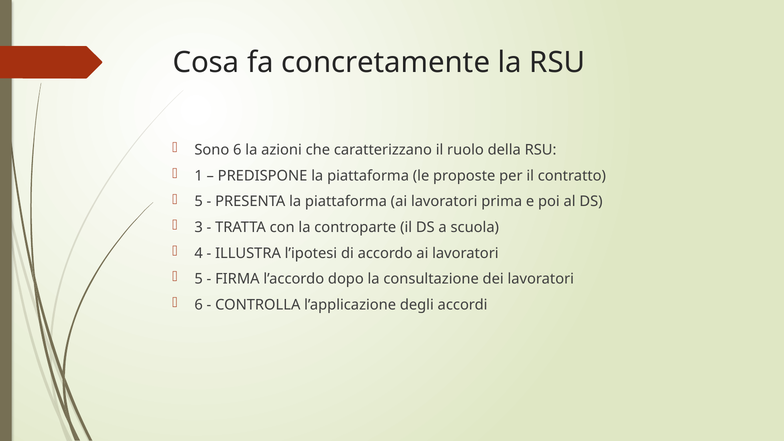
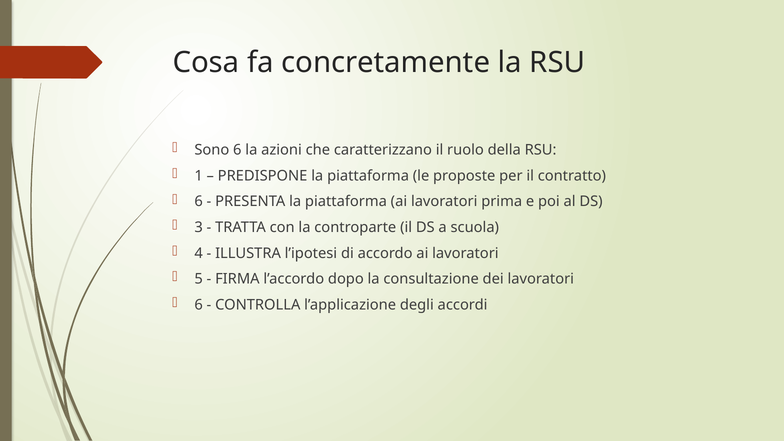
5 at (199, 202): 5 -> 6
